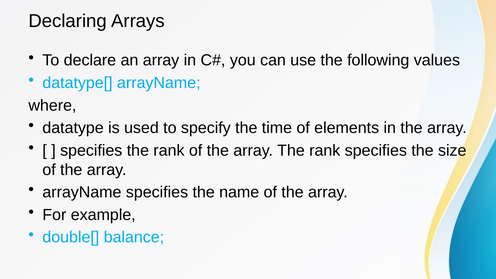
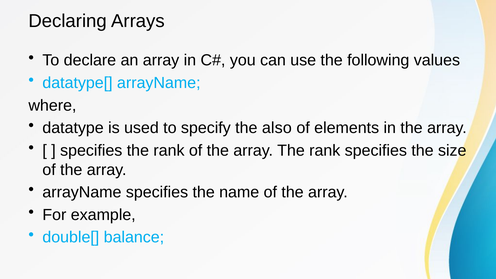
time: time -> also
